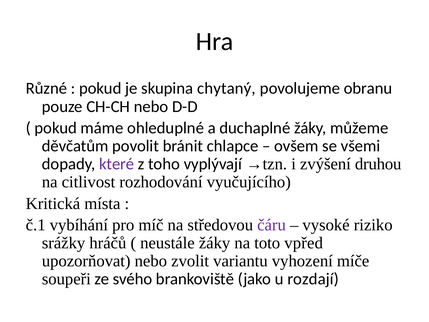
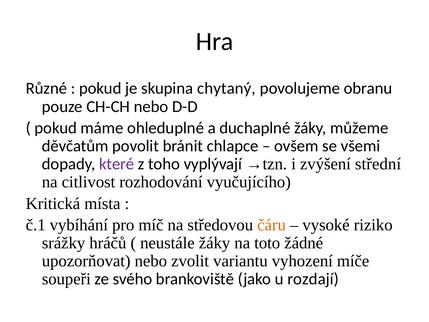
druhou: druhou -> střední
čáru colour: purple -> orange
vpřed: vpřed -> žádné
